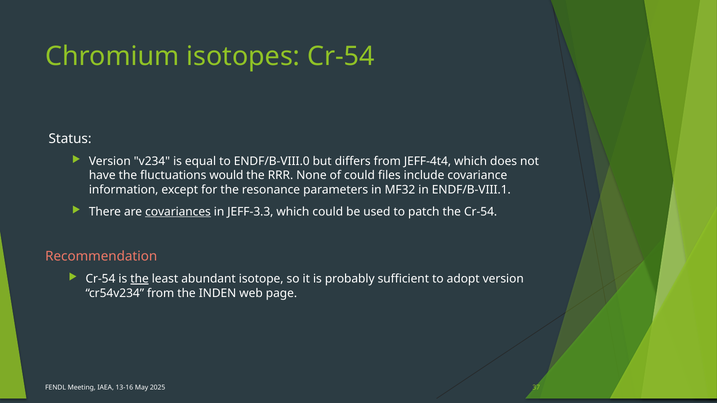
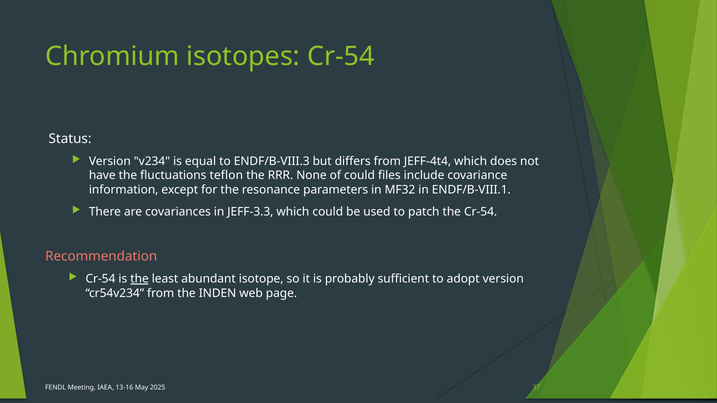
ENDF/B-VIII.0: ENDF/B-VIII.0 -> ENDF/B-VIII.3
would: would -> teflon
covariances underline: present -> none
